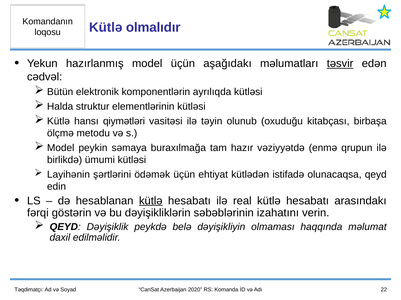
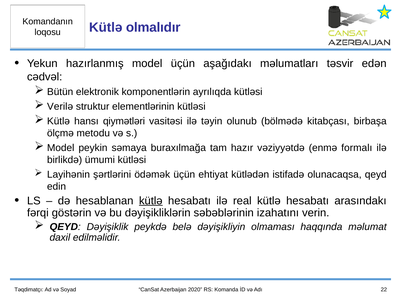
təsvir underline: present -> none
Halda: Halda -> Verilə
oxuduğu: oxuduğu -> bölmədə
qrupun: qrupun -> formalı
